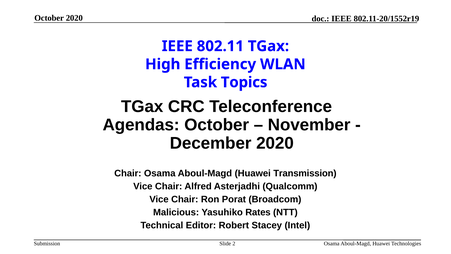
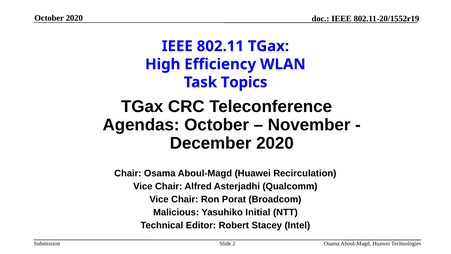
Transmission: Transmission -> Recirculation
Rates: Rates -> Initial
